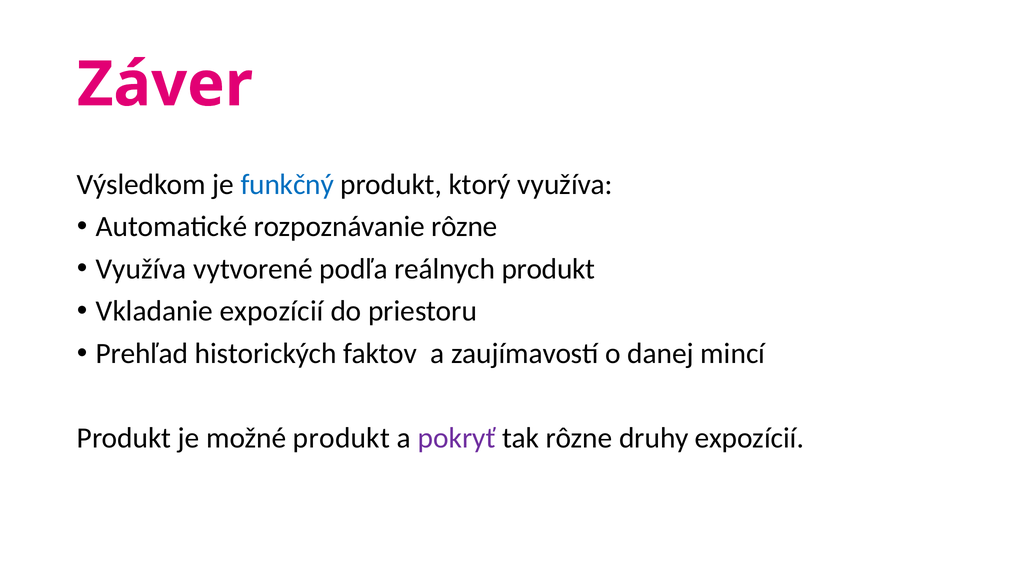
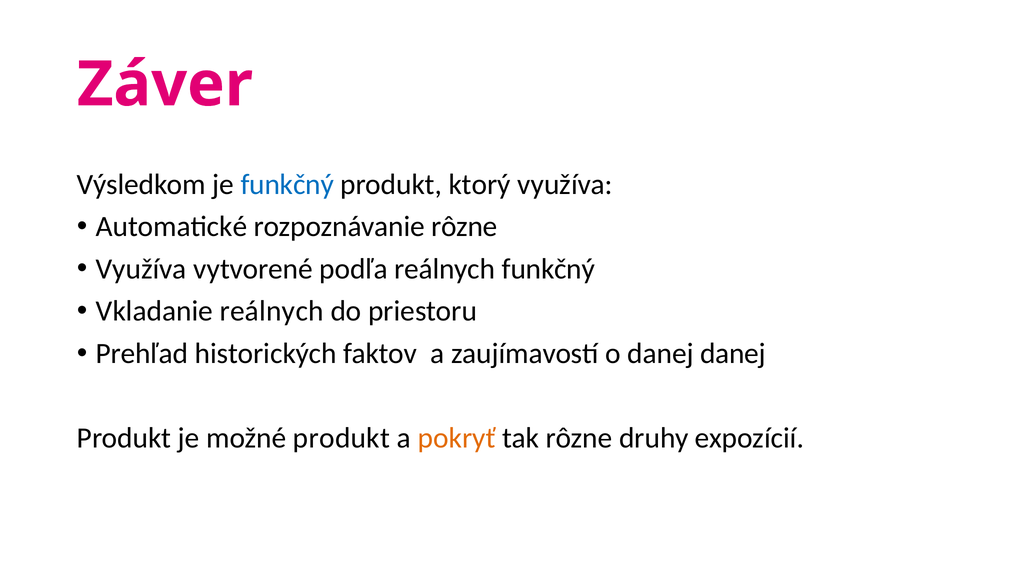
reálnych produkt: produkt -> funkčný
Vkladanie expozícií: expozícií -> reálnych
danej mincí: mincí -> danej
pokryť colour: purple -> orange
